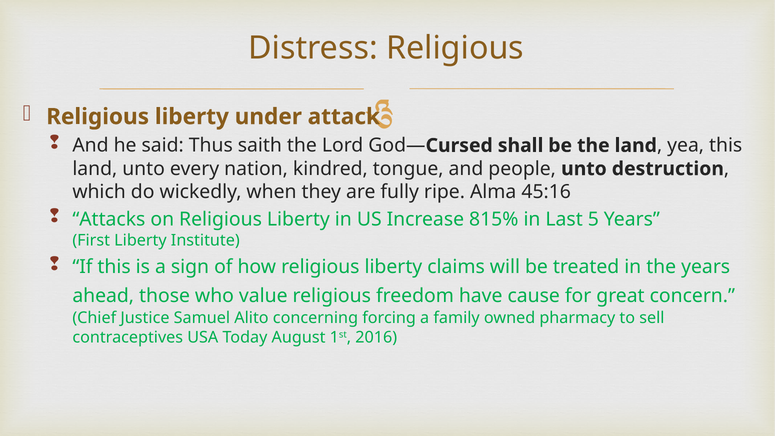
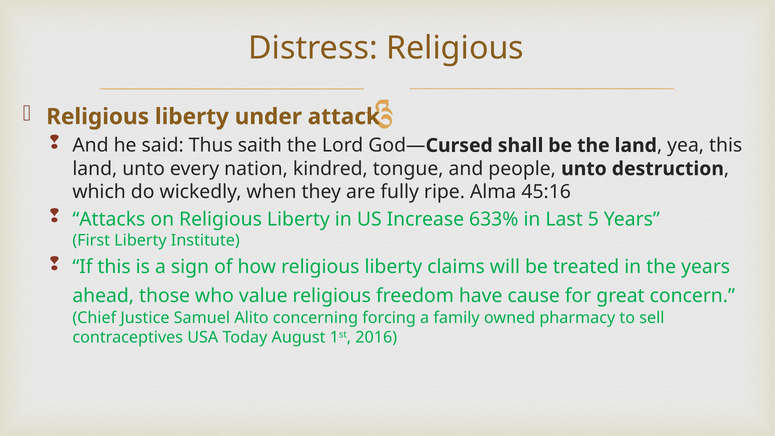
815%: 815% -> 633%
